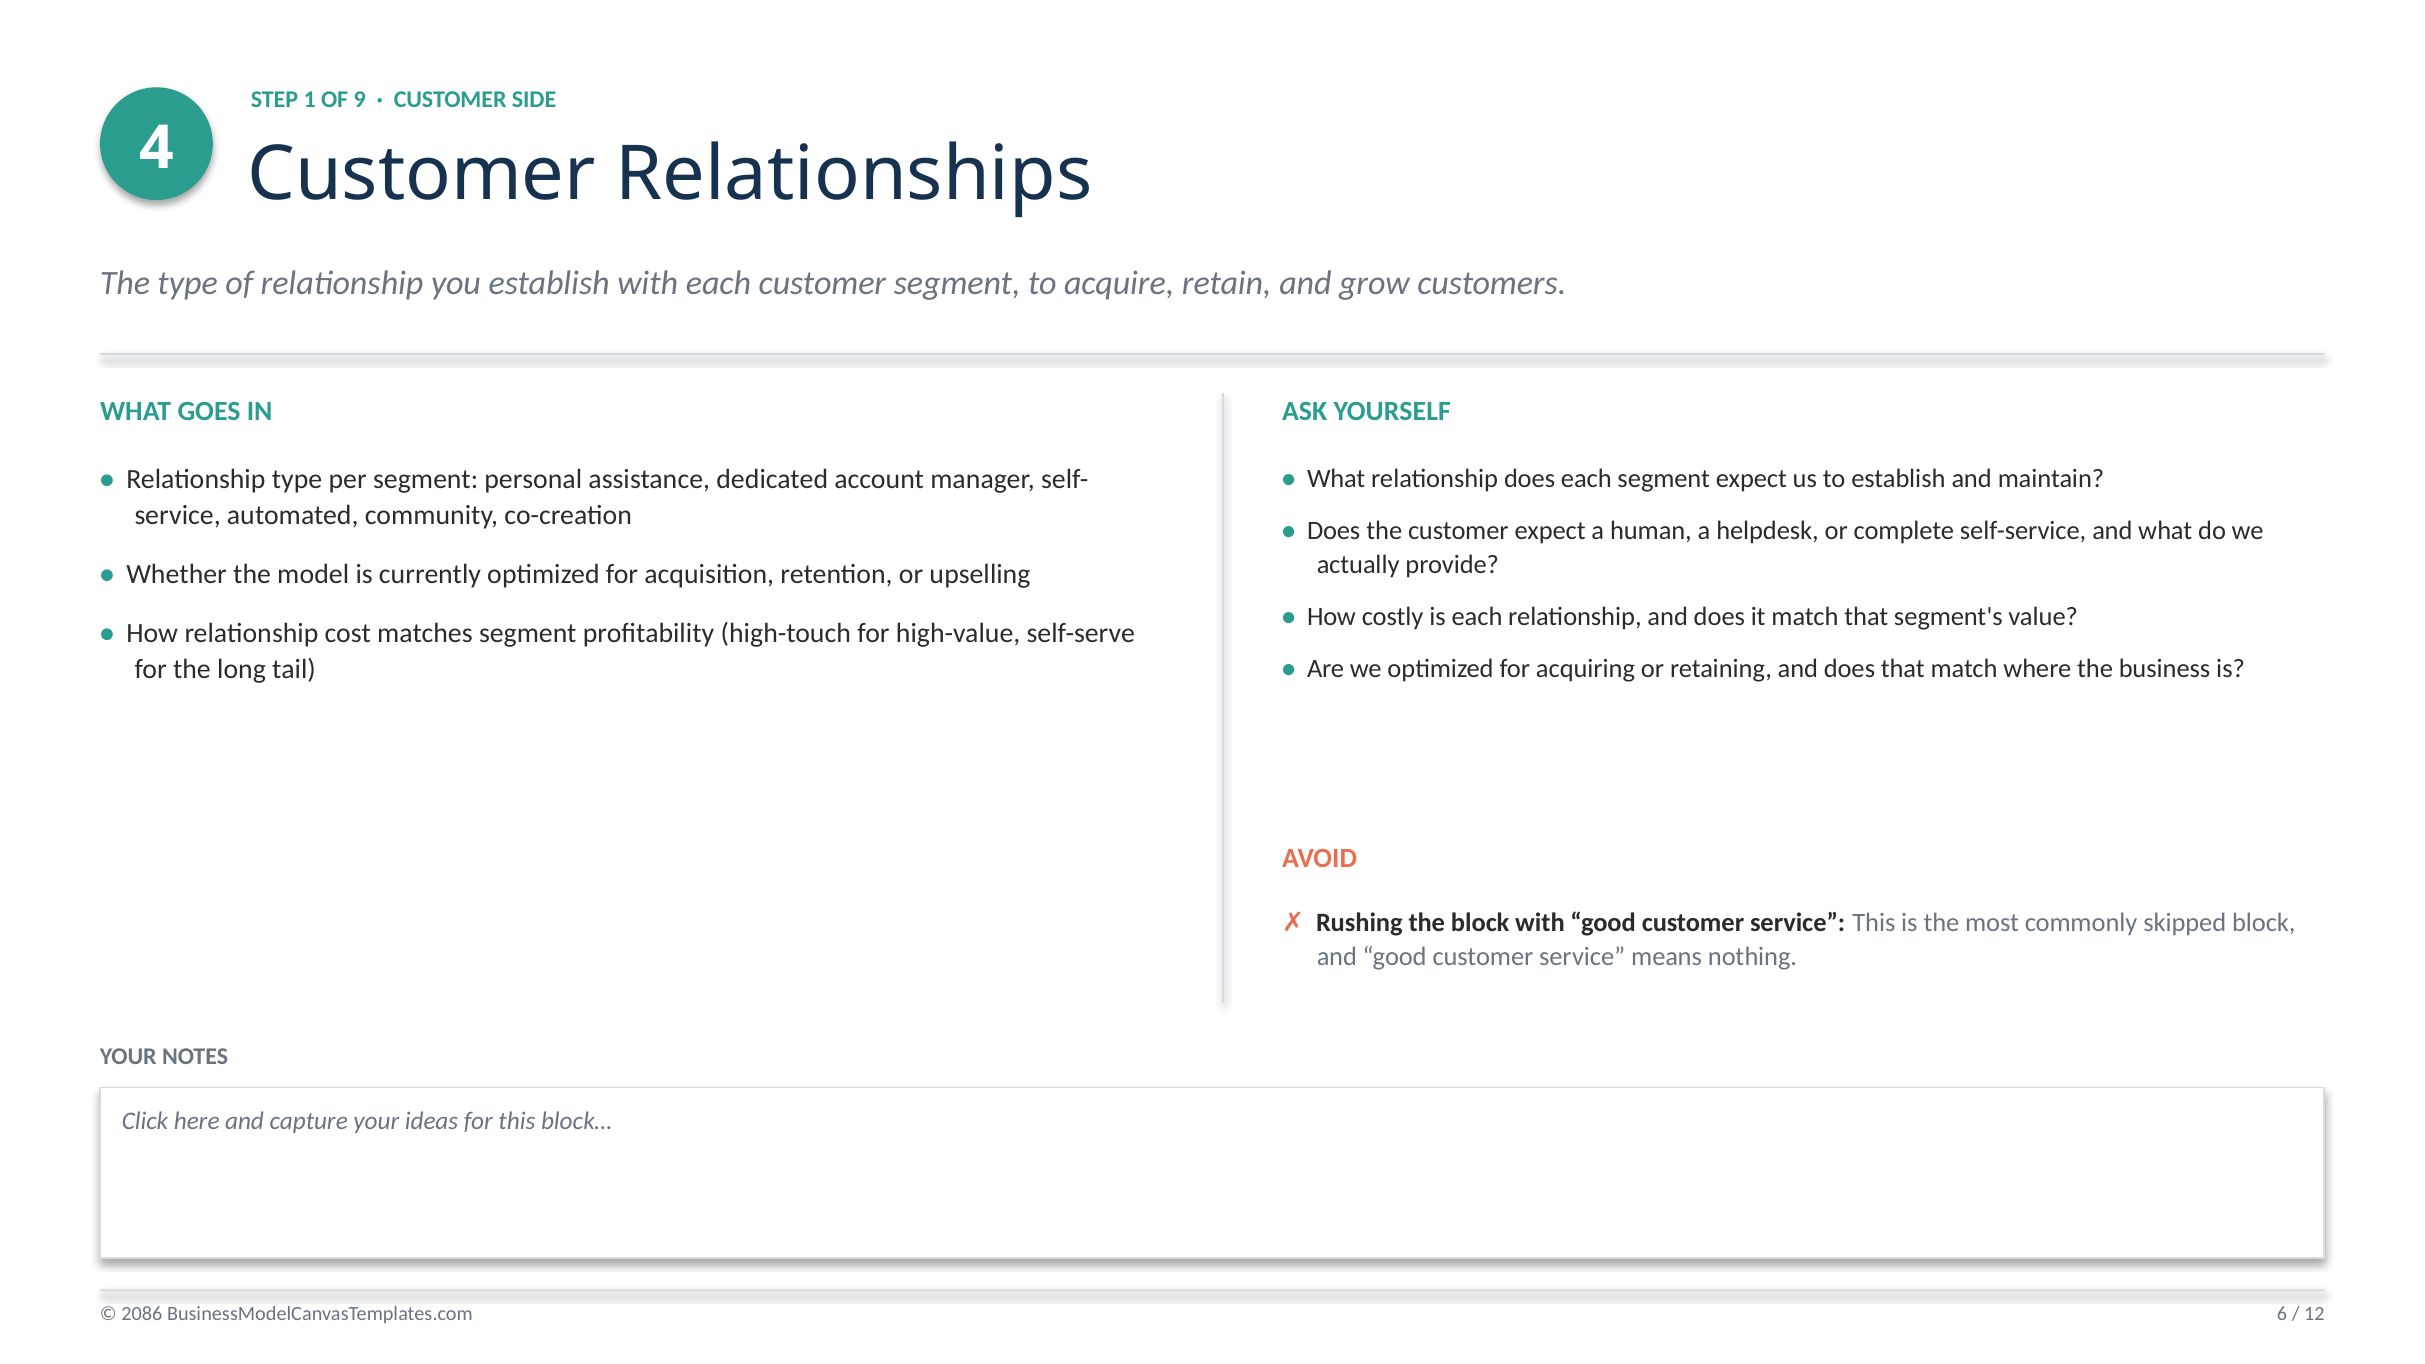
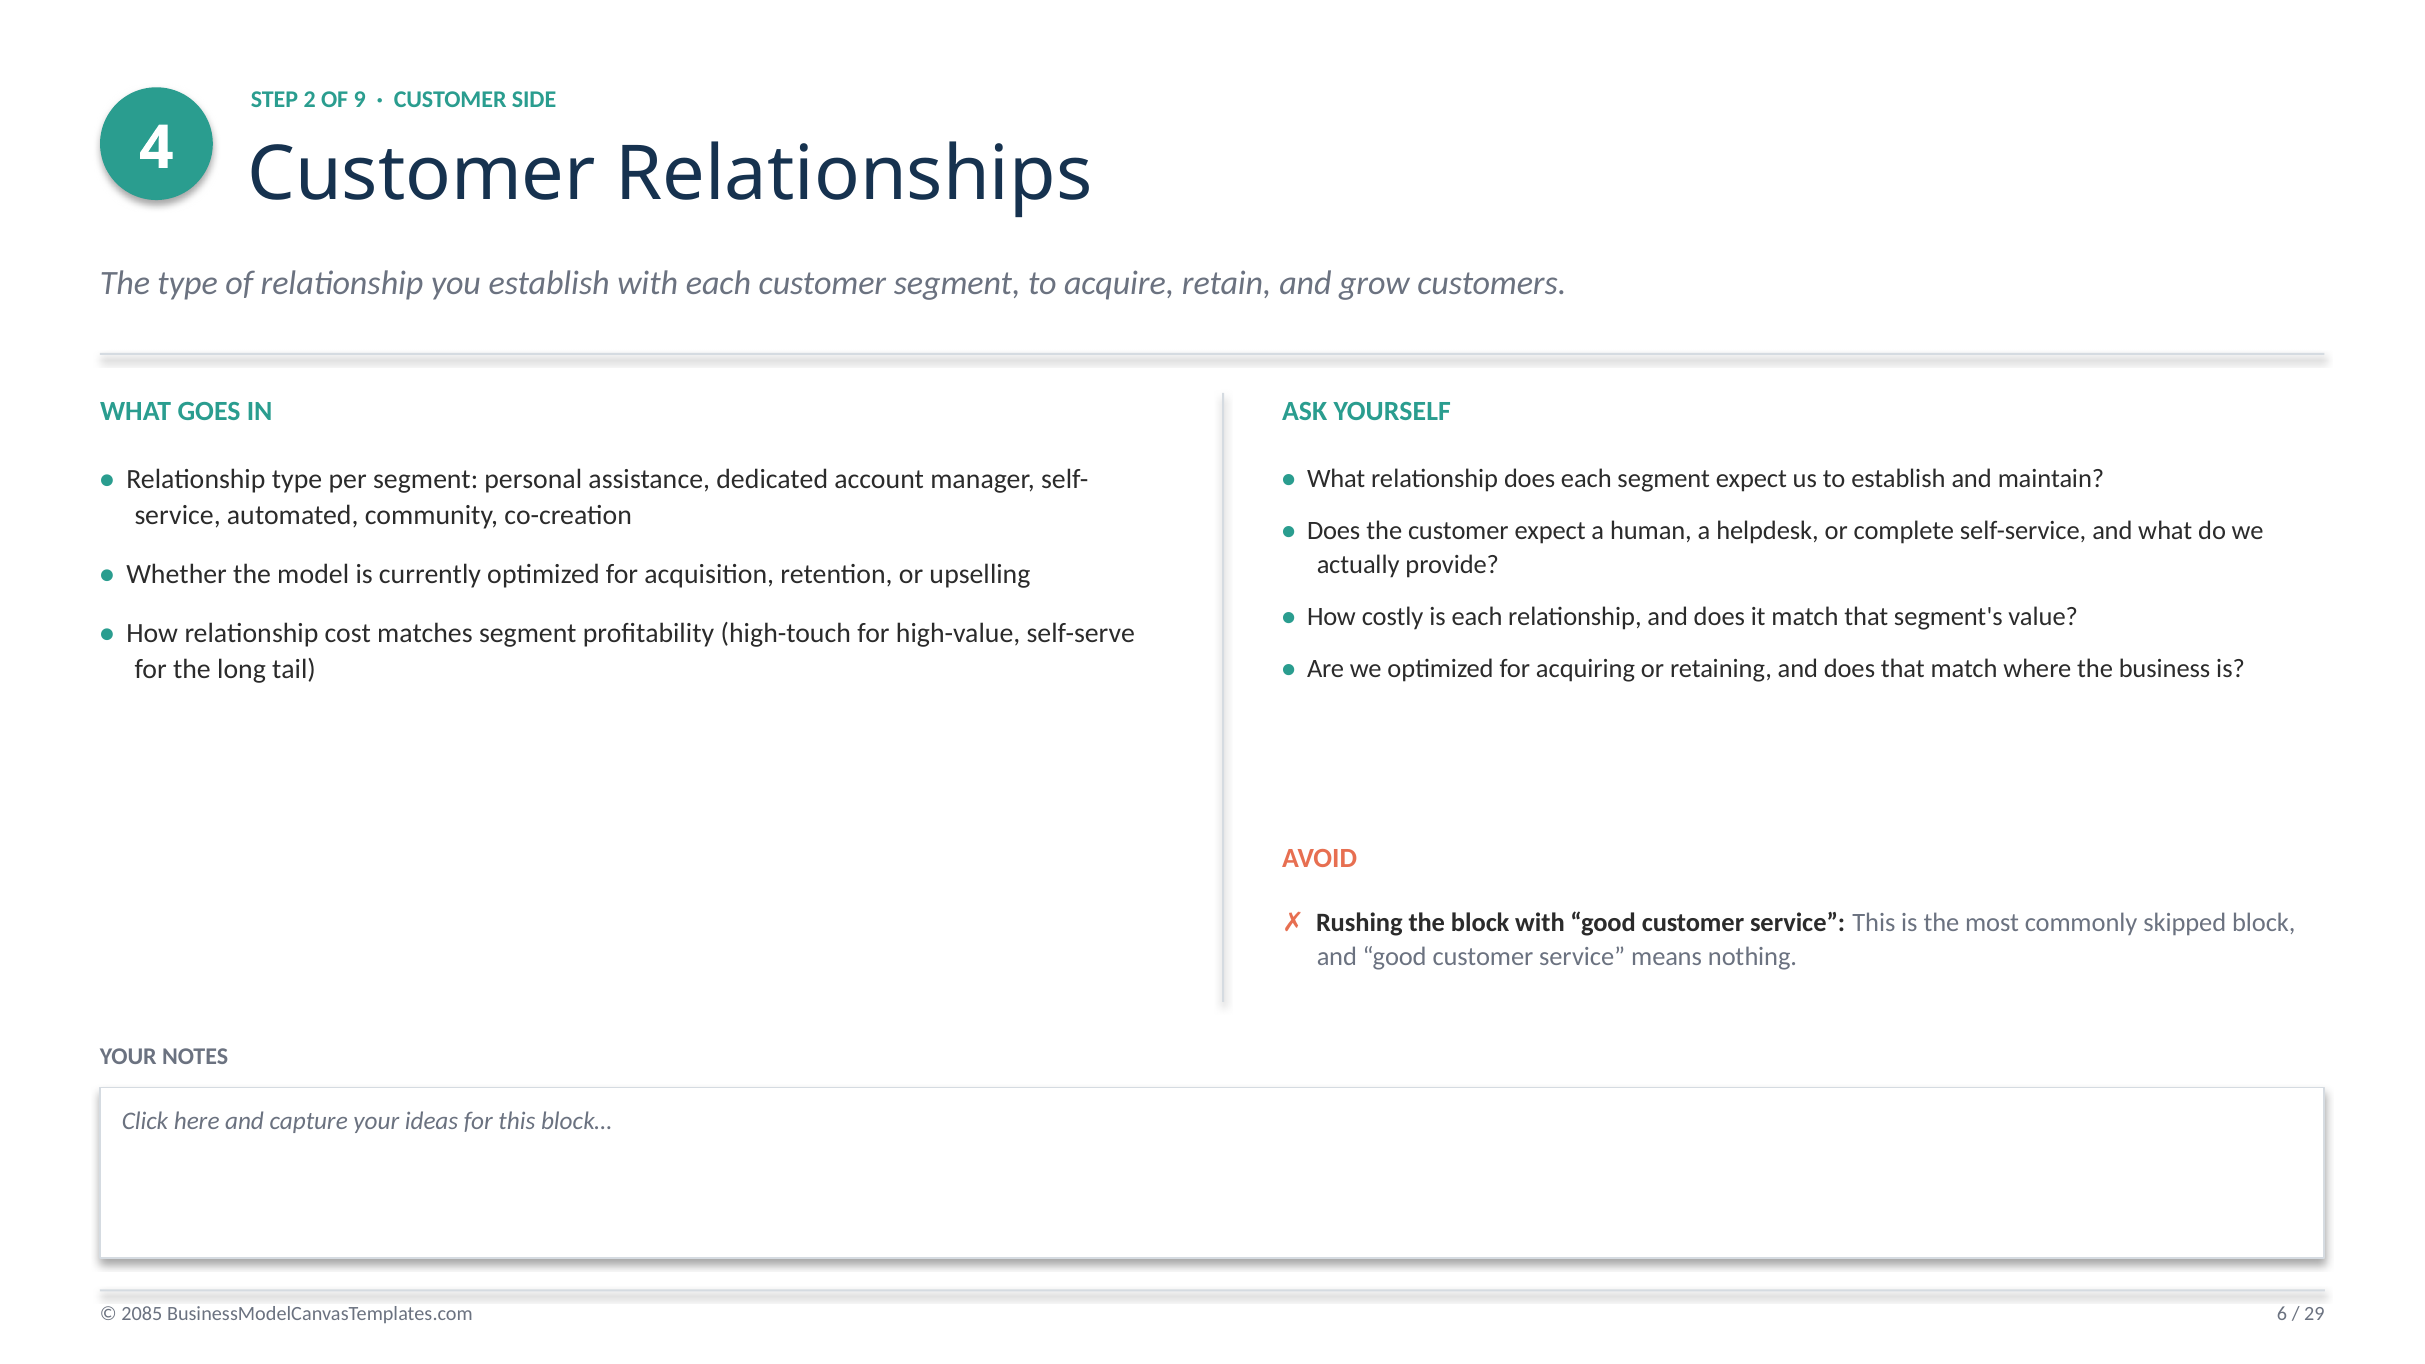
1: 1 -> 2
2086: 2086 -> 2085
12: 12 -> 29
